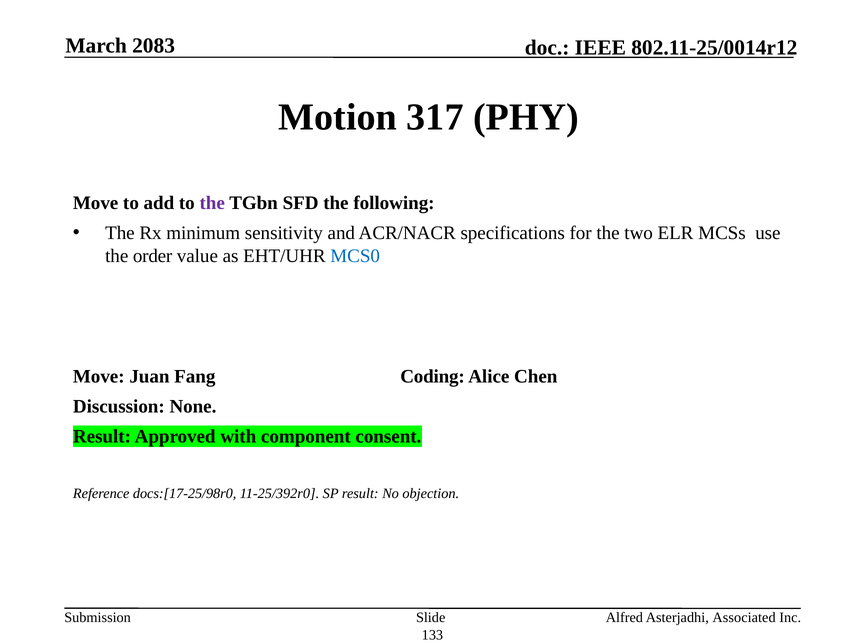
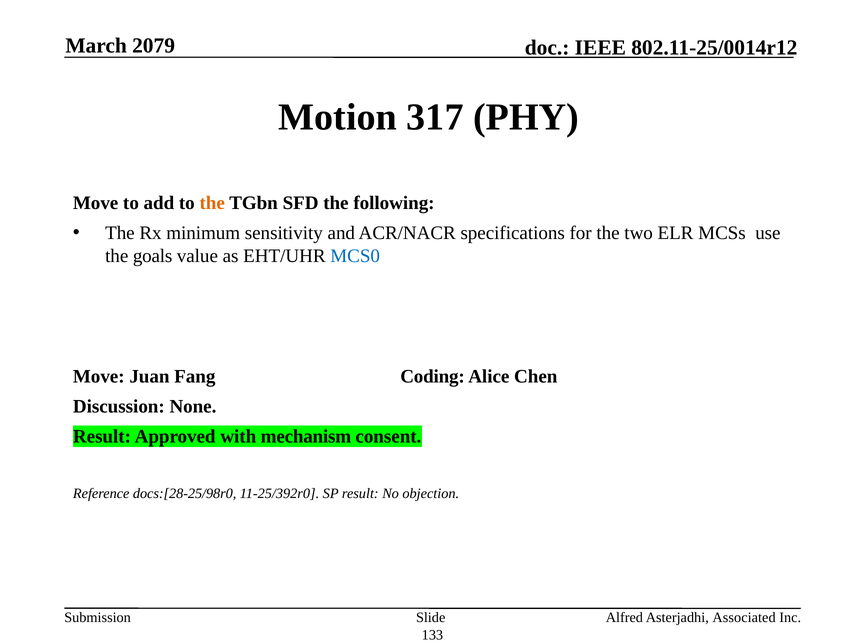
2083: 2083 -> 2079
the at (212, 203) colour: purple -> orange
order: order -> goals
component: component -> mechanism
docs:[17-25/98r0: docs:[17-25/98r0 -> docs:[28-25/98r0
